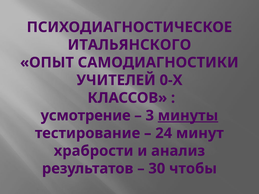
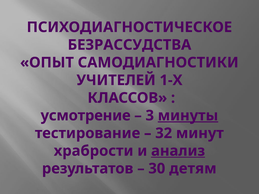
ИТАЛЬЯНСКОГО: ИТАЛЬЯНСКОГО -> БЕЗРАССУДСТВА
0-Х: 0-Х -> 1-Х
24: 24 -> 32
анализ underline: none -> present
чтобы: чтобы -> детям
